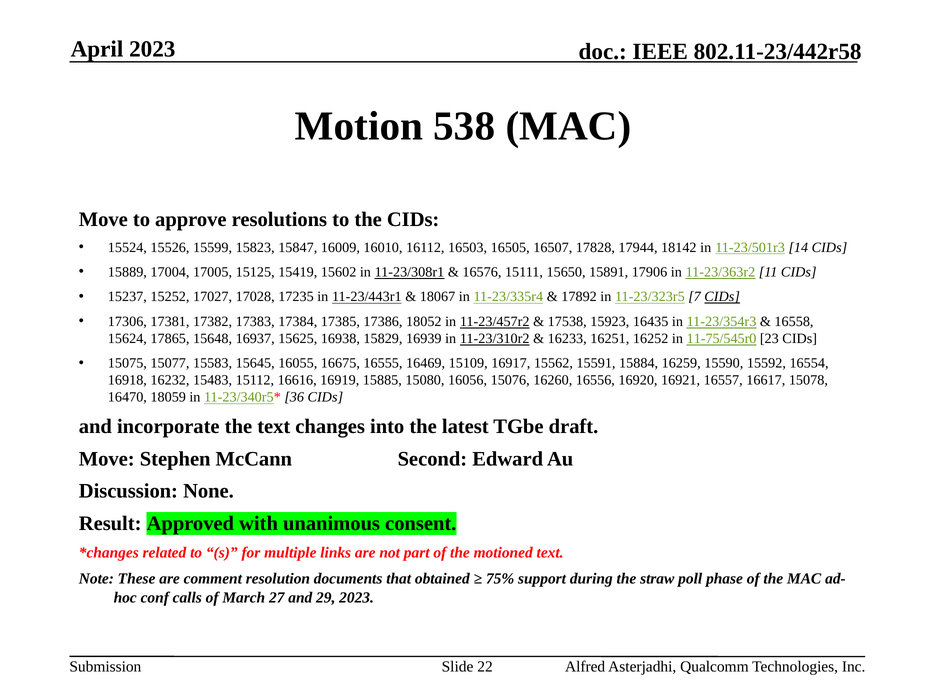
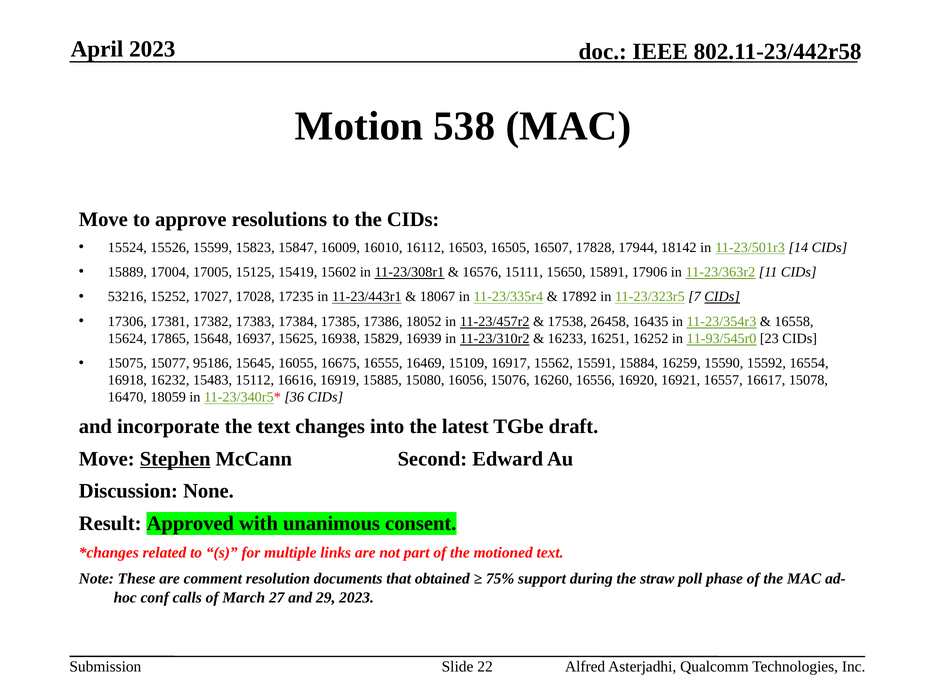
15237: 15237 -> 53216
15923: 15923 -> 26458
11-75/545r0: 11-75/545r0 -> 11-93/545r0
15583: 15583 -> 95186
Stephen underline: none -> present
